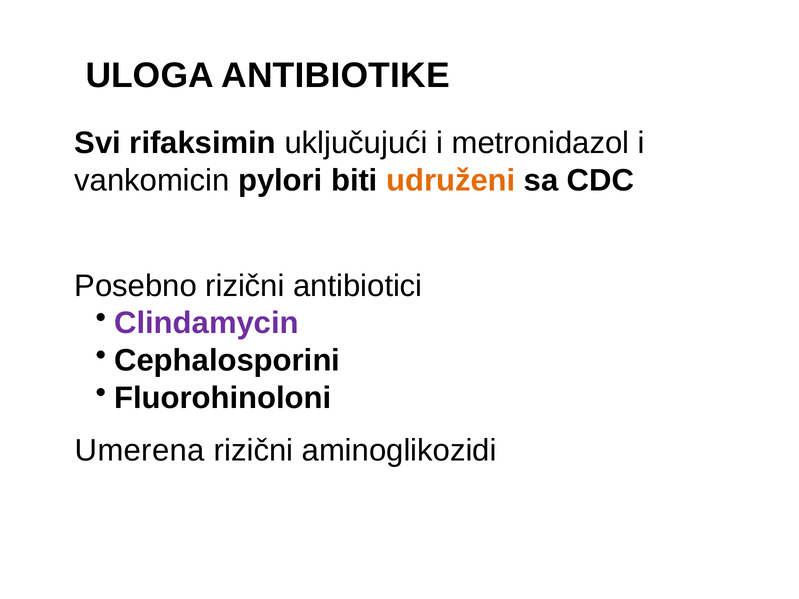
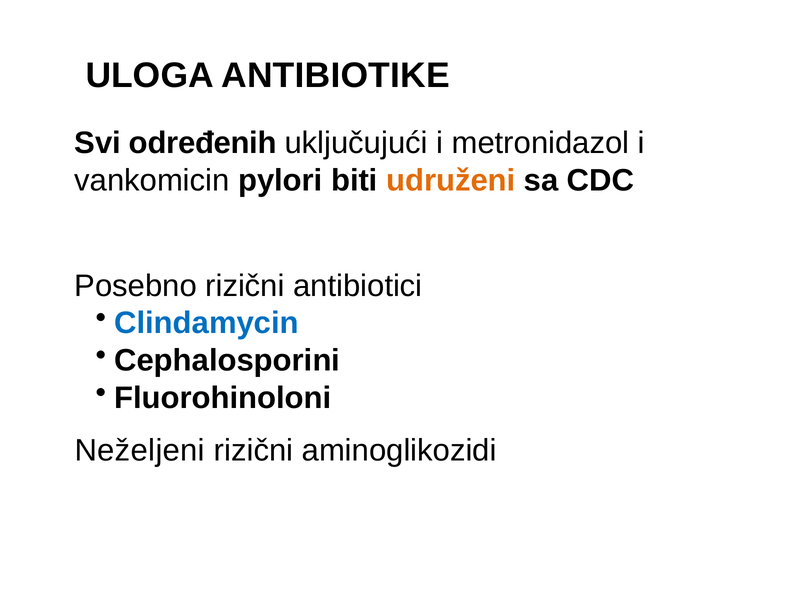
rifaksimin: rifaksimin -> određenih
Clindamycin colour: purple -> blue
Umerena: Umerena -> Neželjeni
